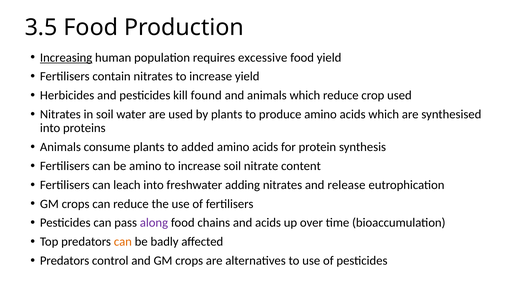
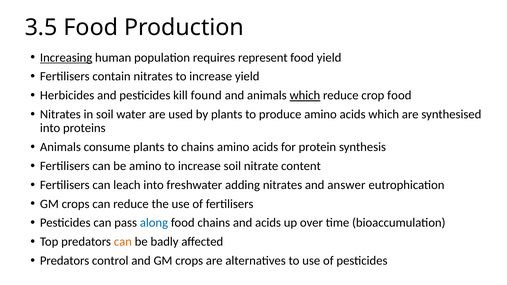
excessive: excessive -> represent
which at (305, 95) underline: none -> present
crop used: used -> food
to added: added -> chains
release: release -> answer
along colour: purple -> blue
